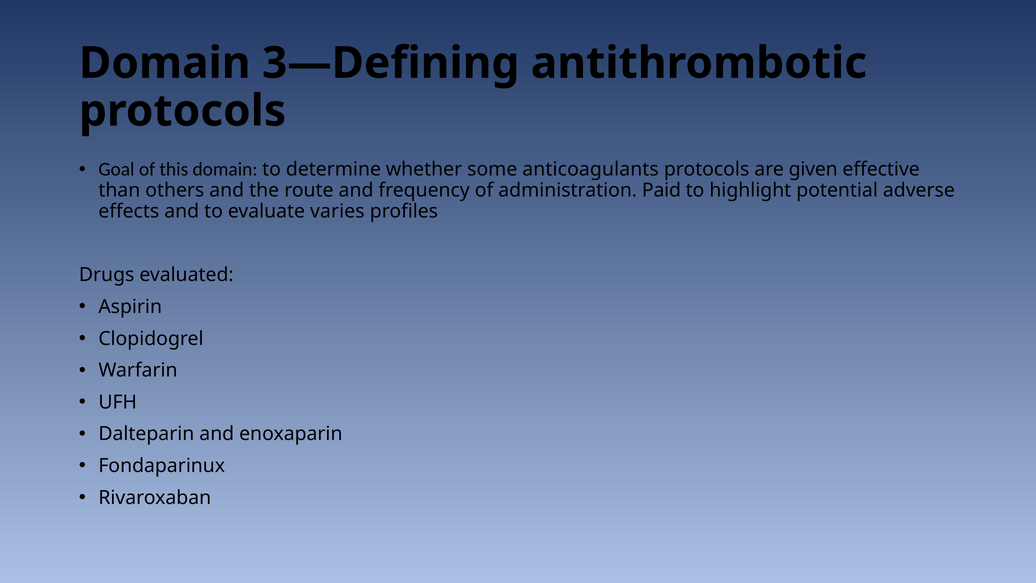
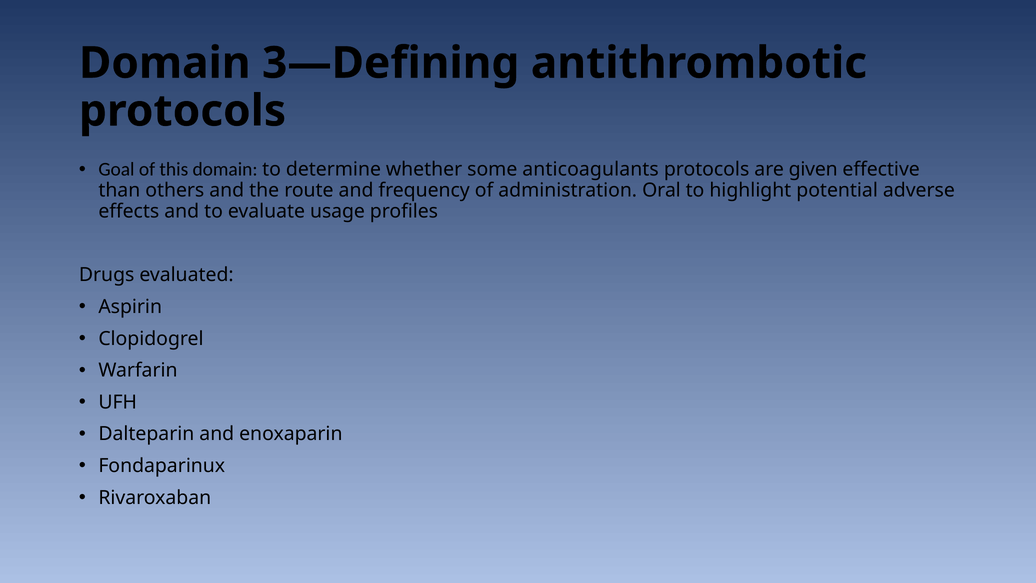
Paid: Paid -> Oral
varies: varies -> usage
